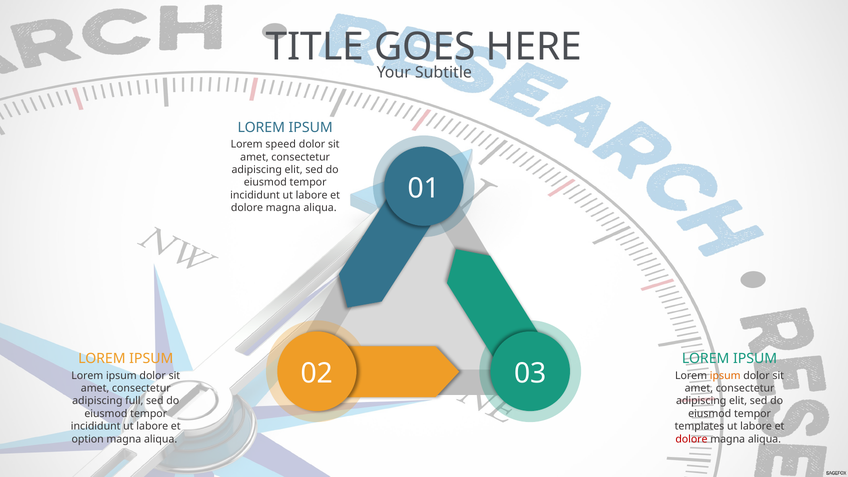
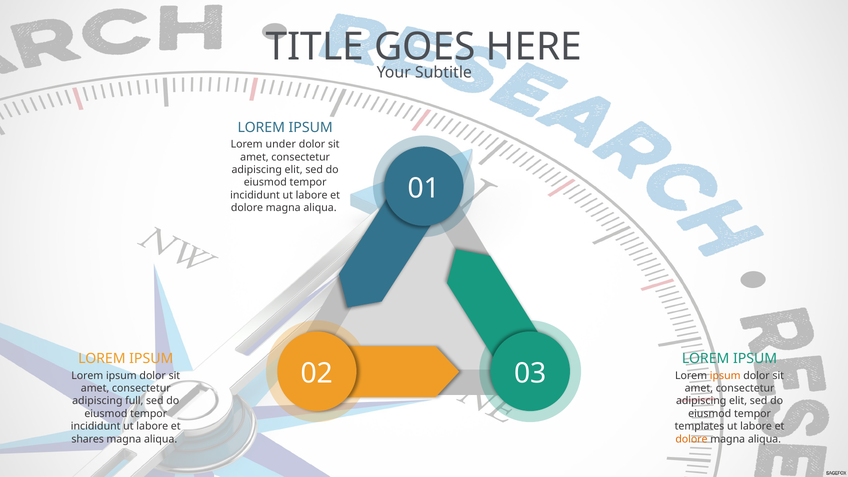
speed: speed -> under
option: option -> shares
dolore at (691, 439) colour: red -> orange
